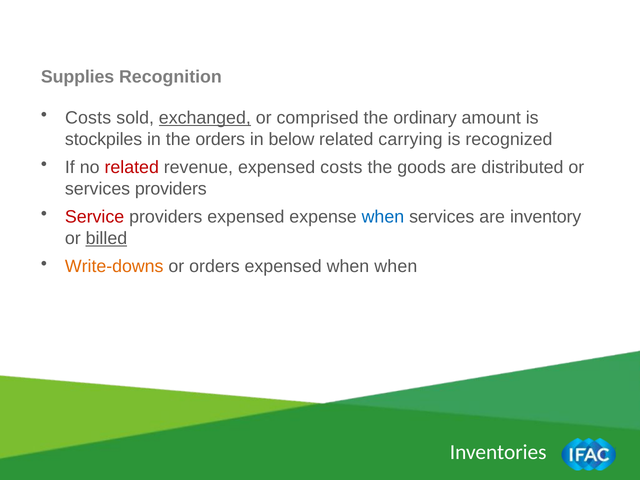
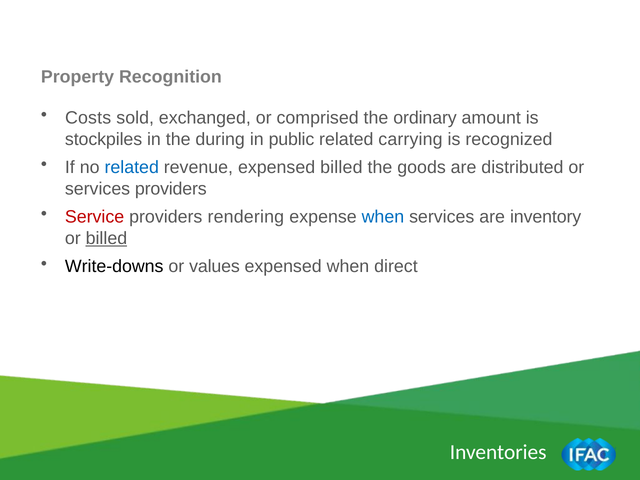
Supplies: Supplies -> Property
exchanged underline: present -> none
the orders: orders -> during
below: below -> public
related at (132, 167) colour: red -> blue
expensed costs: costs -> billed
providers expensed: expensed -> rendering
Write-downs colour: orange -> black
or orders: orders -> values
when when: when -> direct
